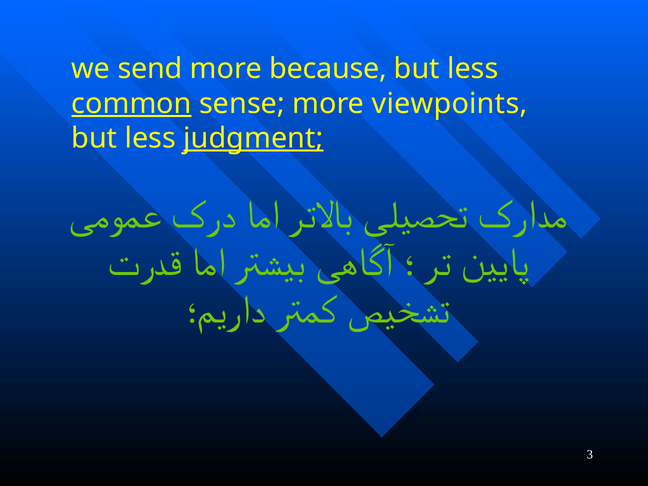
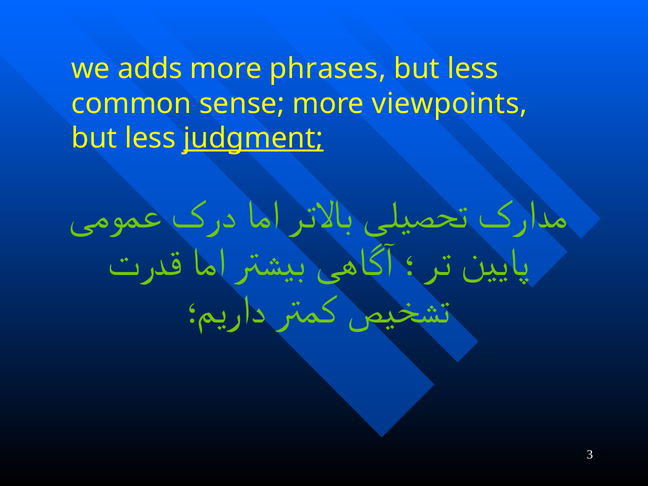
send: send -> adds
because: because -> phrases
common underline: present -> none
